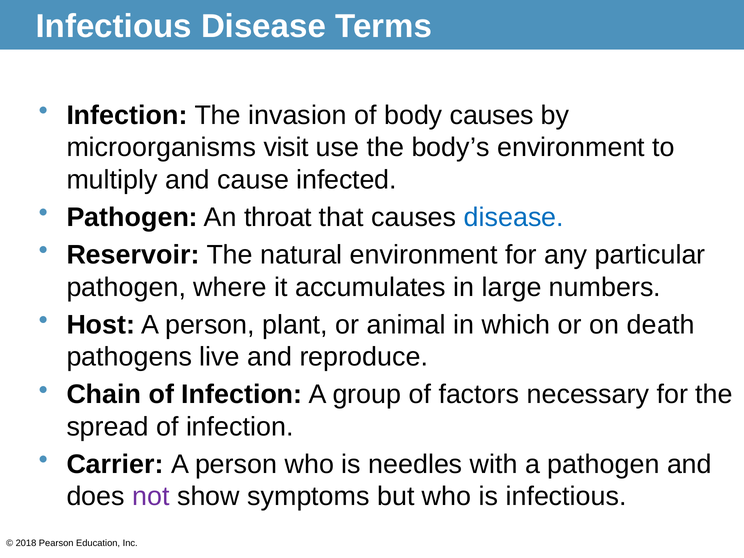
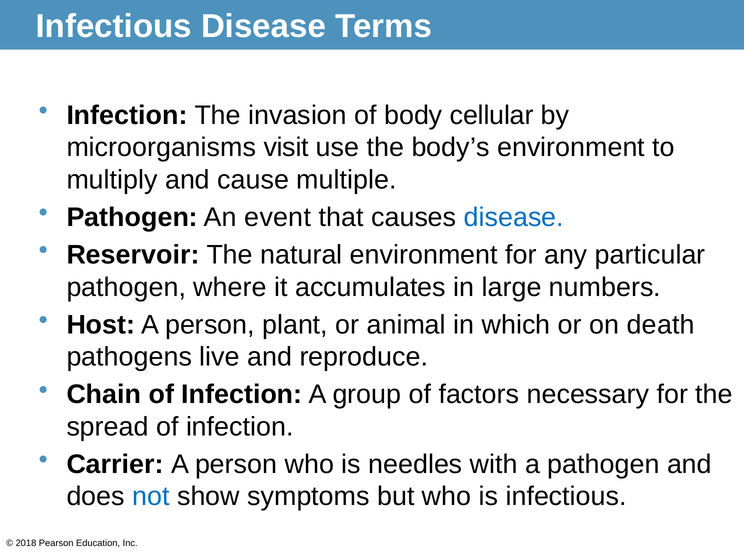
body causes: causes -> cellular
infected: infected -> multiple
throat: throat -> event
not colour: purple -> blue
